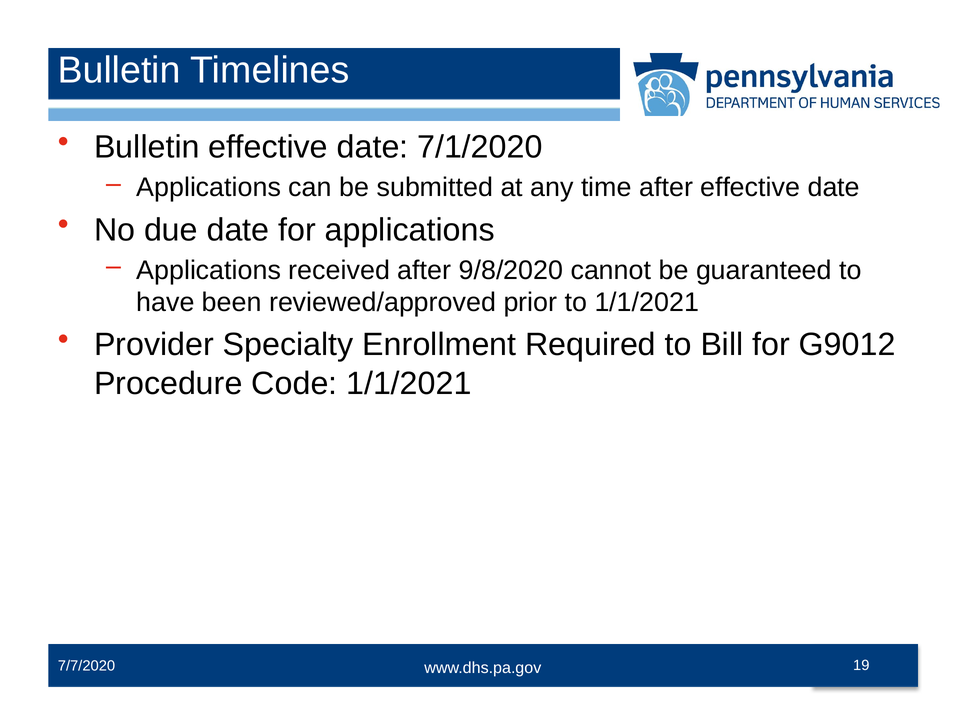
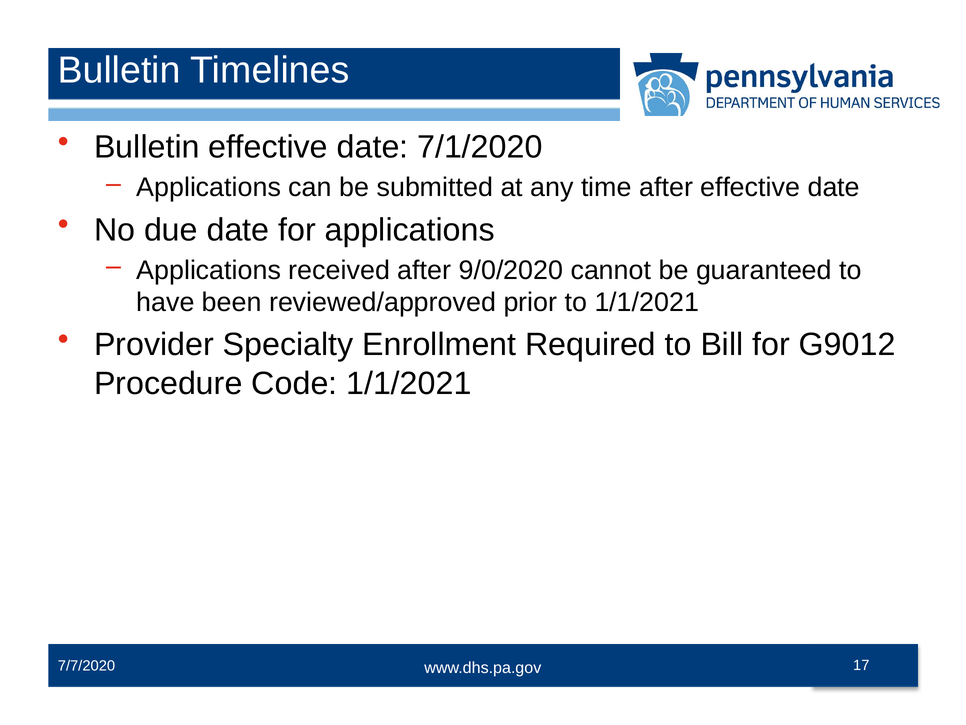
9/8/2020: 9/8/2020 -> 9/0/2020
19: 19 -> 17
